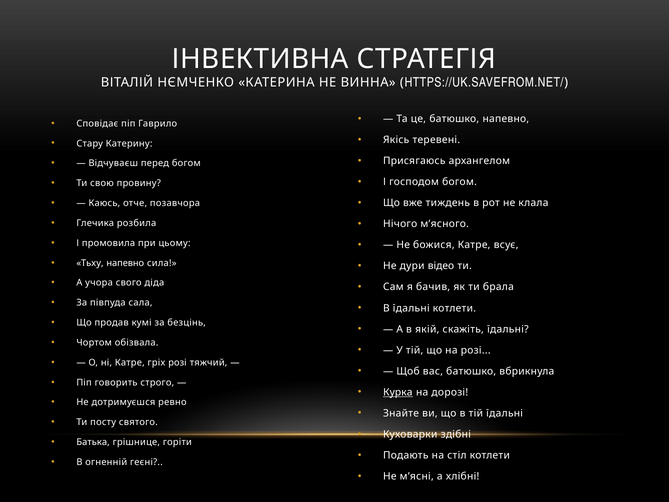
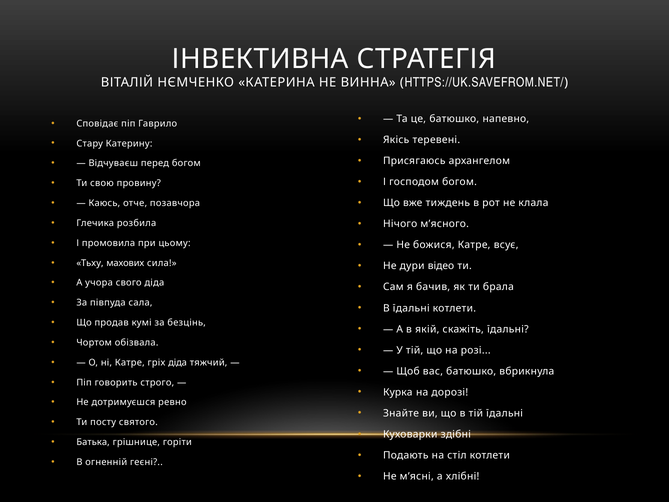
Тьху напевно: напевно -> махових
гріх розі: розі -> діда
Курка underline: present -> none
